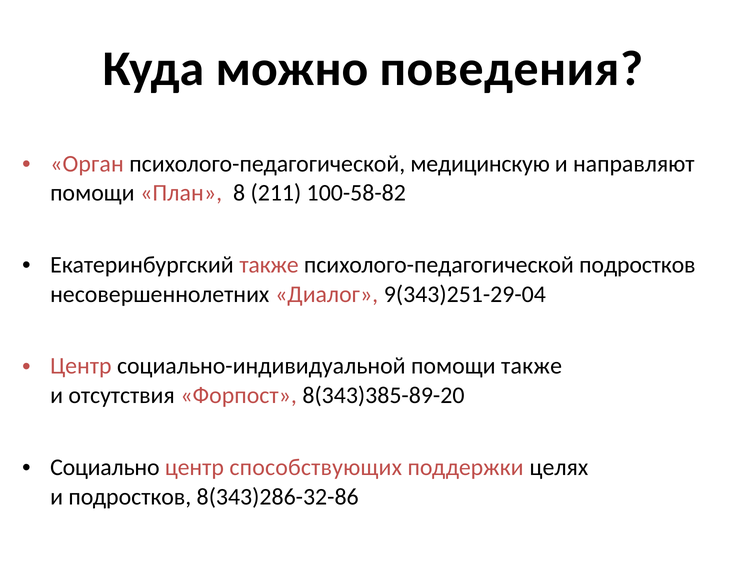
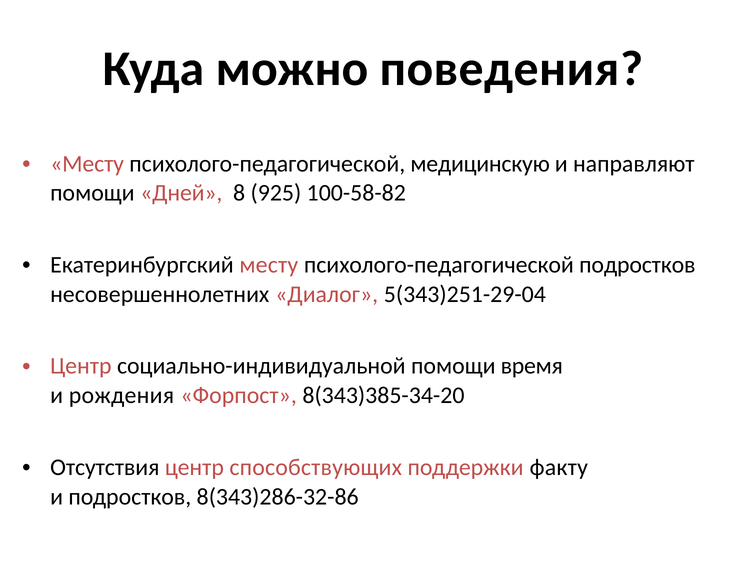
Орган at (87, 163): Орган -> Месту
План: План -> Дней
211: 211 -> 925
Екатеринбургский также: также -> месту
9(343)251-29-04: 9(343)251-29-04 -> 5(343)251-29-04
помощи также: также -> время
отсутствия: отсутствия -> рождения
8(343)385-89-20: 8(343)385-89-20 -> 8(343)385-34-20
Социально: Социально -> Отсутствия
целях: целях -> факту
